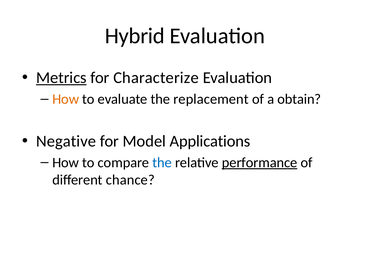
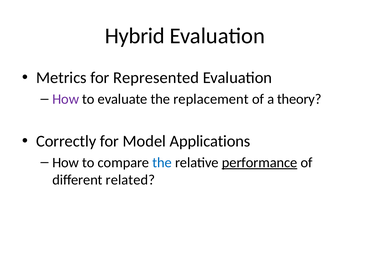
Metrics underline: present -> none
Characterize: Characterize -> Represented
How at (66, 99) colour: orange -> purple
obtain: obtain -> theory
Negative: Negative -> Correctly
chance: chance -> related
